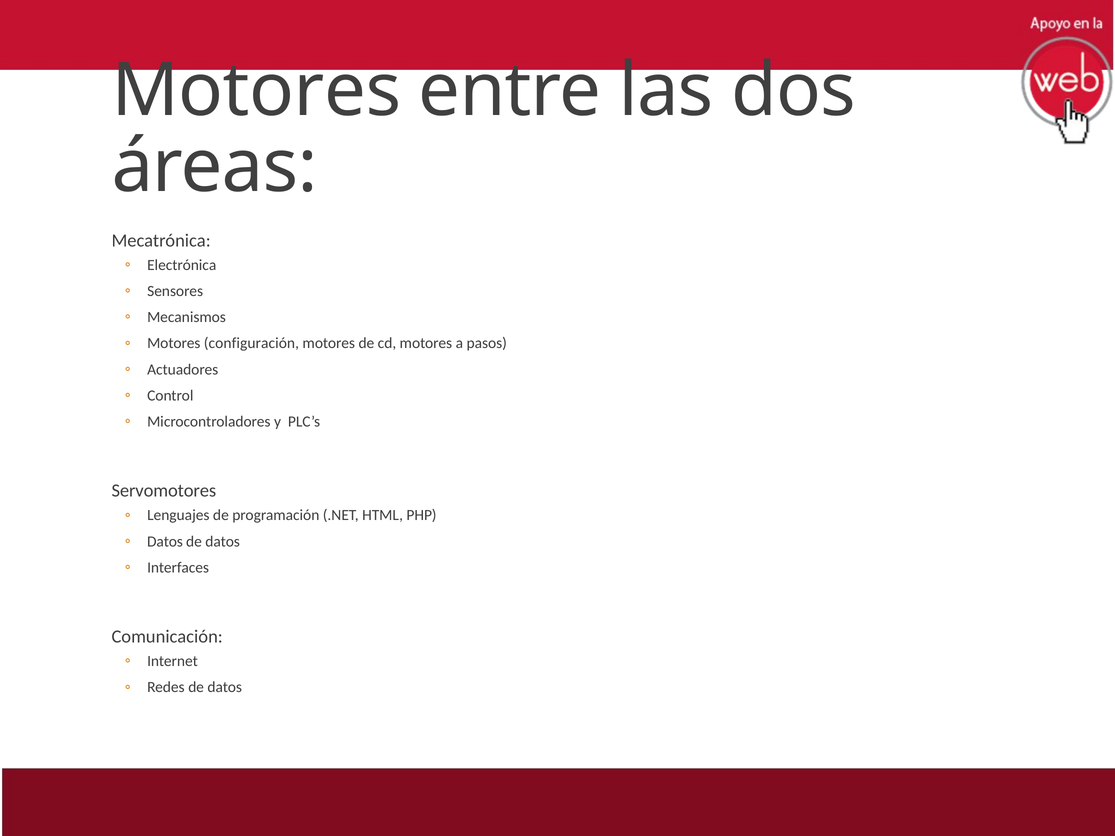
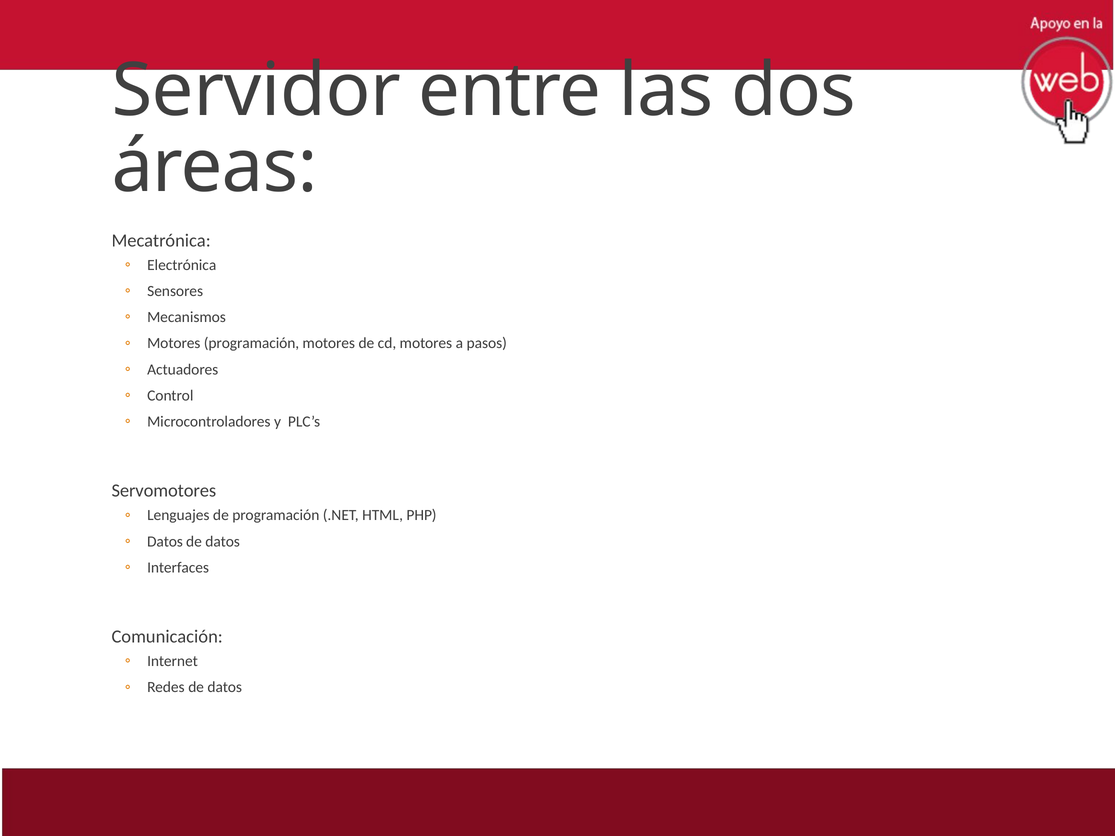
Motores at (256, 91): Motores -> Servidor
Motores configuración: configuración -> programación
